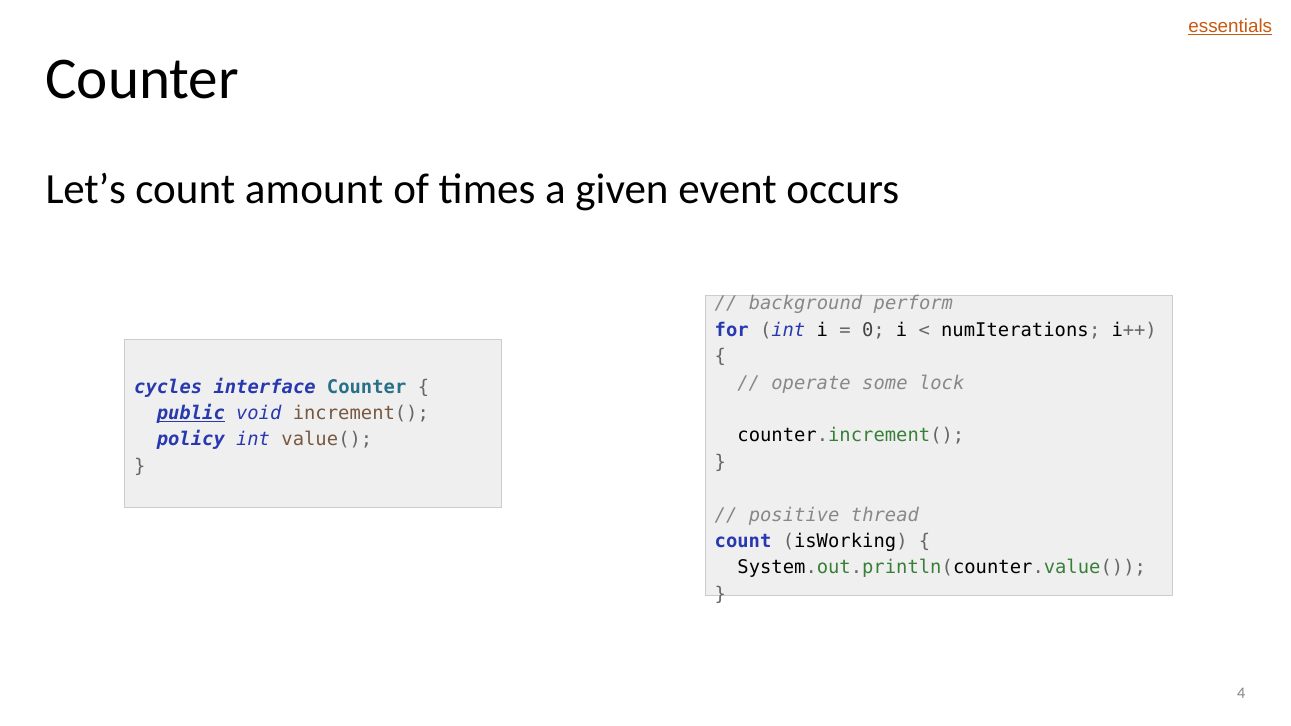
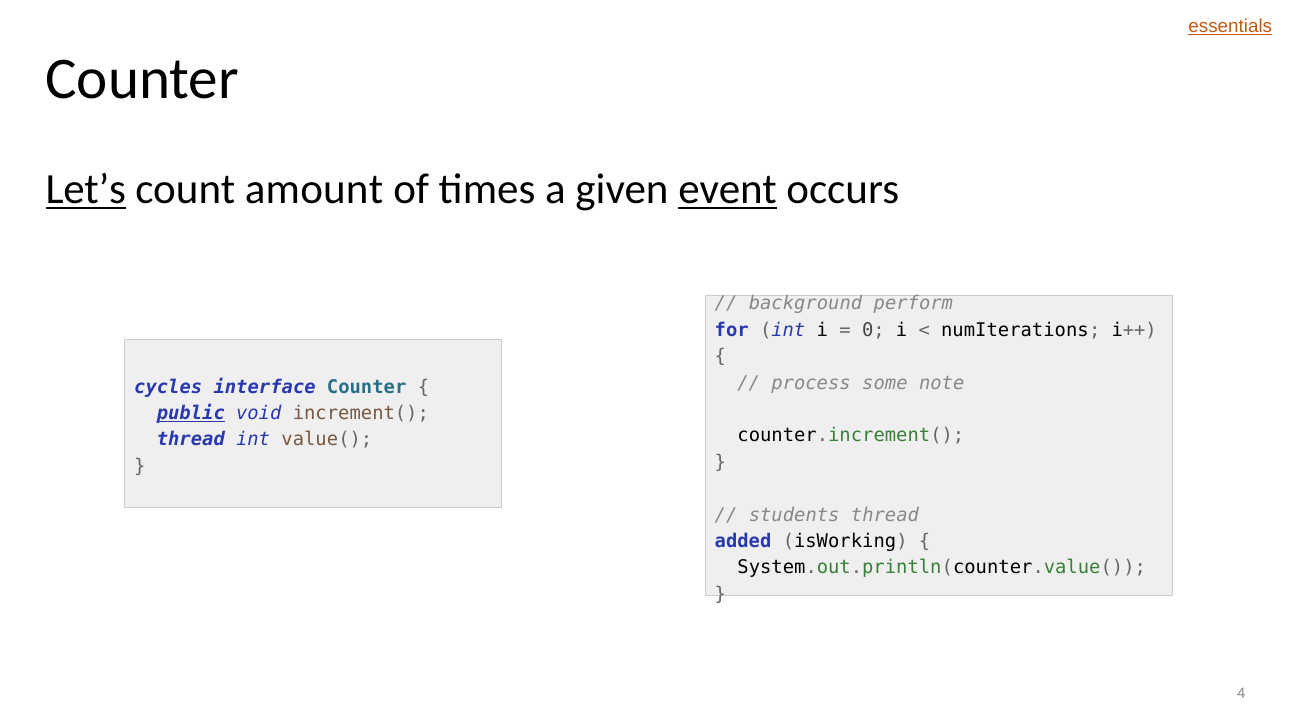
Let’s underline: none -> present
event underline: none -> present
operate: operate -> process
lock: lock -> note
policy at (191, 440): policy -> thread
positive: positive -> students
count at (743, 541): count -> added
